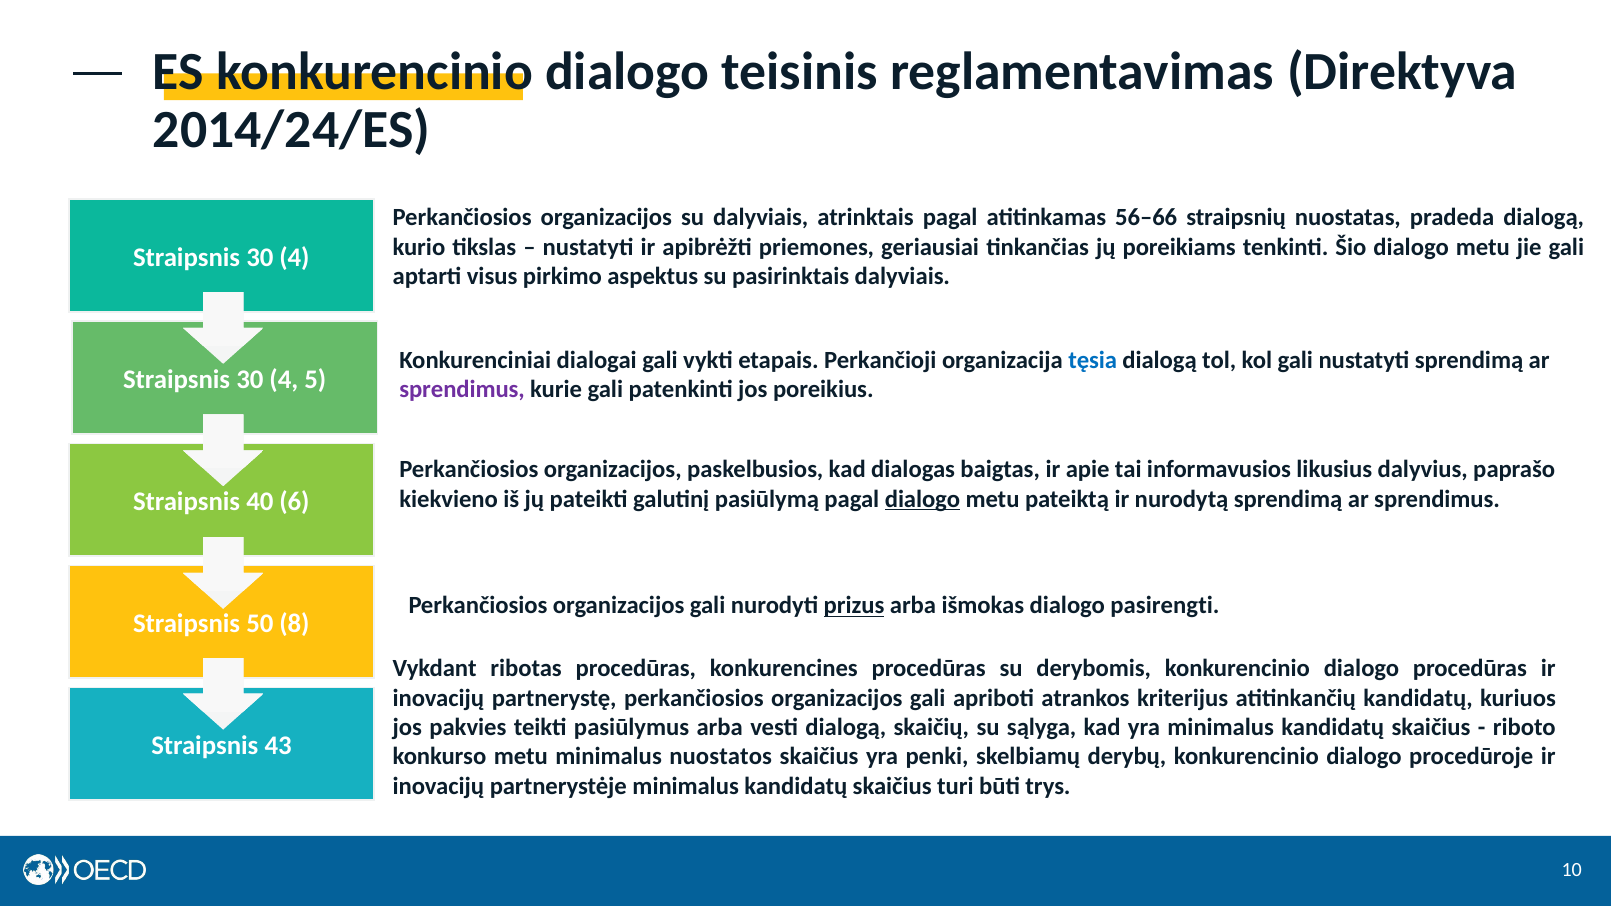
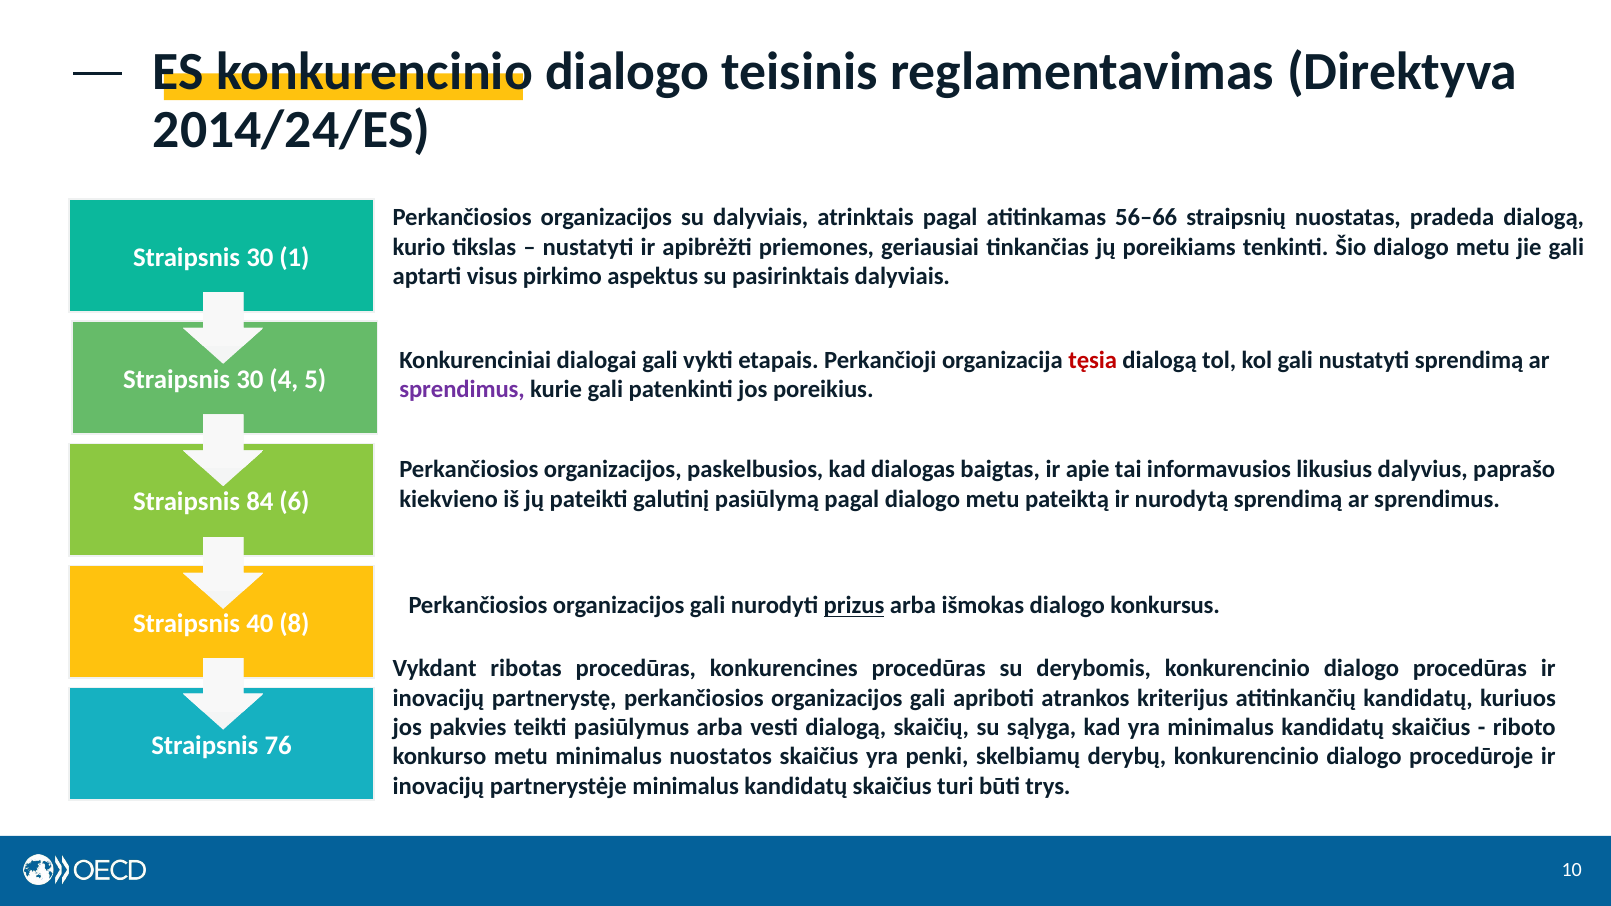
4 at (294, 258): 4 -> 1
tęsia colour: blue -> red
dialogo at (922, 499) underline: present -> none
40: 40 -> 84
pasirengti: pasirengti -> konkursus
50: 50 -> 40
43: 43 -> 76
